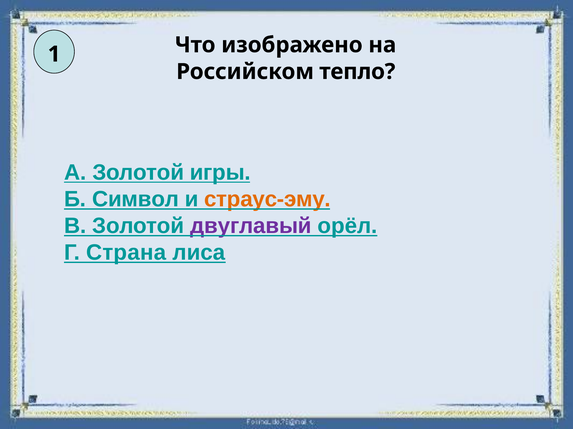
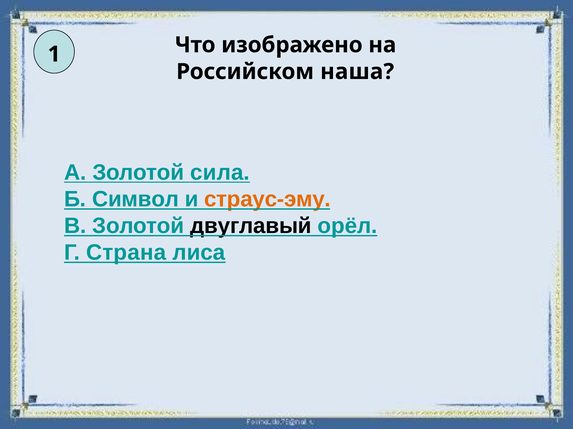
тепло: тепло -> наша
игры: игры -> сила
двуглавый colour: purple -> black
